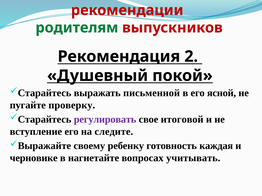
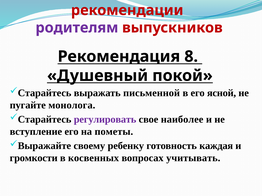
родителям colour: green -> purple
2: 2 -> 8
проверку: проверку -> монолога
итоговой: итоговой -> наиболее
следите: следите -> пометы
черновике: черновике -> громкости
нагнетайте: нагнетайте -> косвенных
